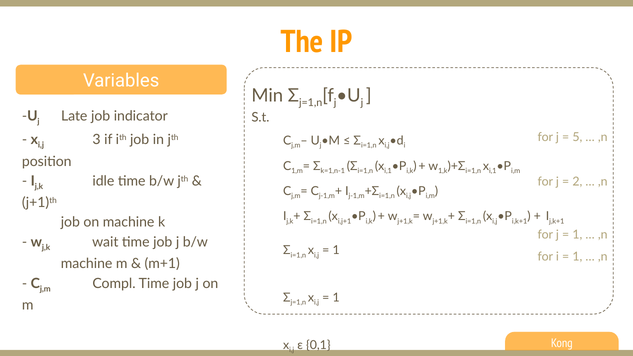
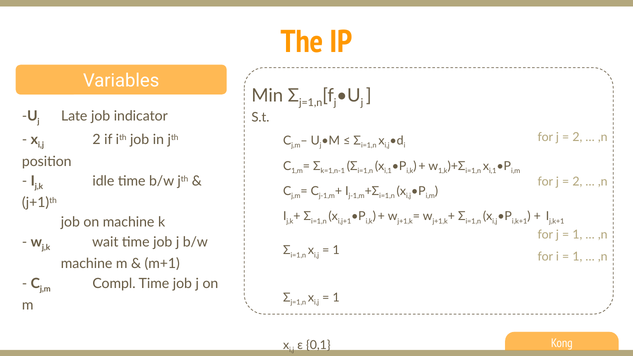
5 at (577, 137): 5 -> 2
3 at (97, 140): 3 -> 2
